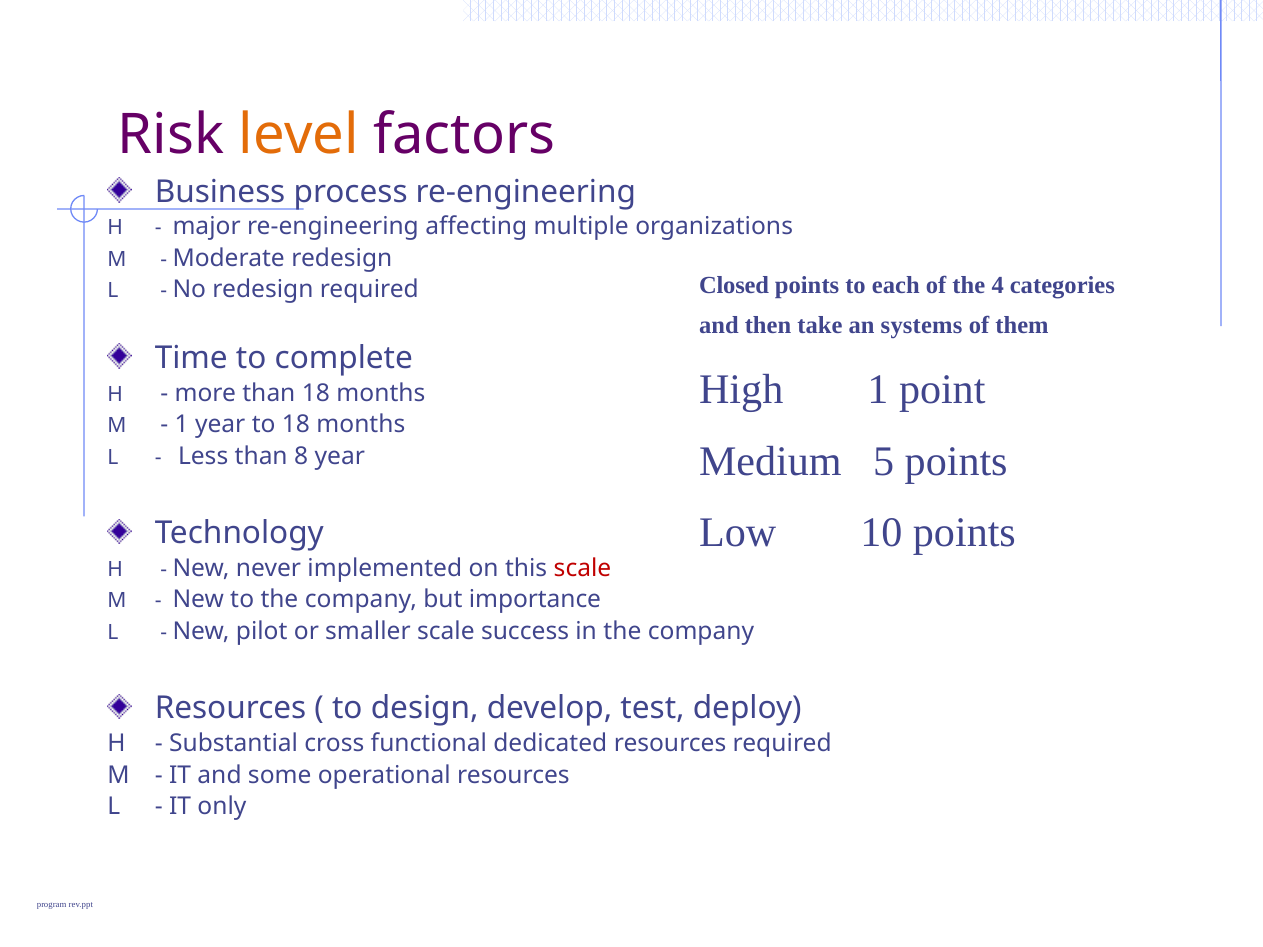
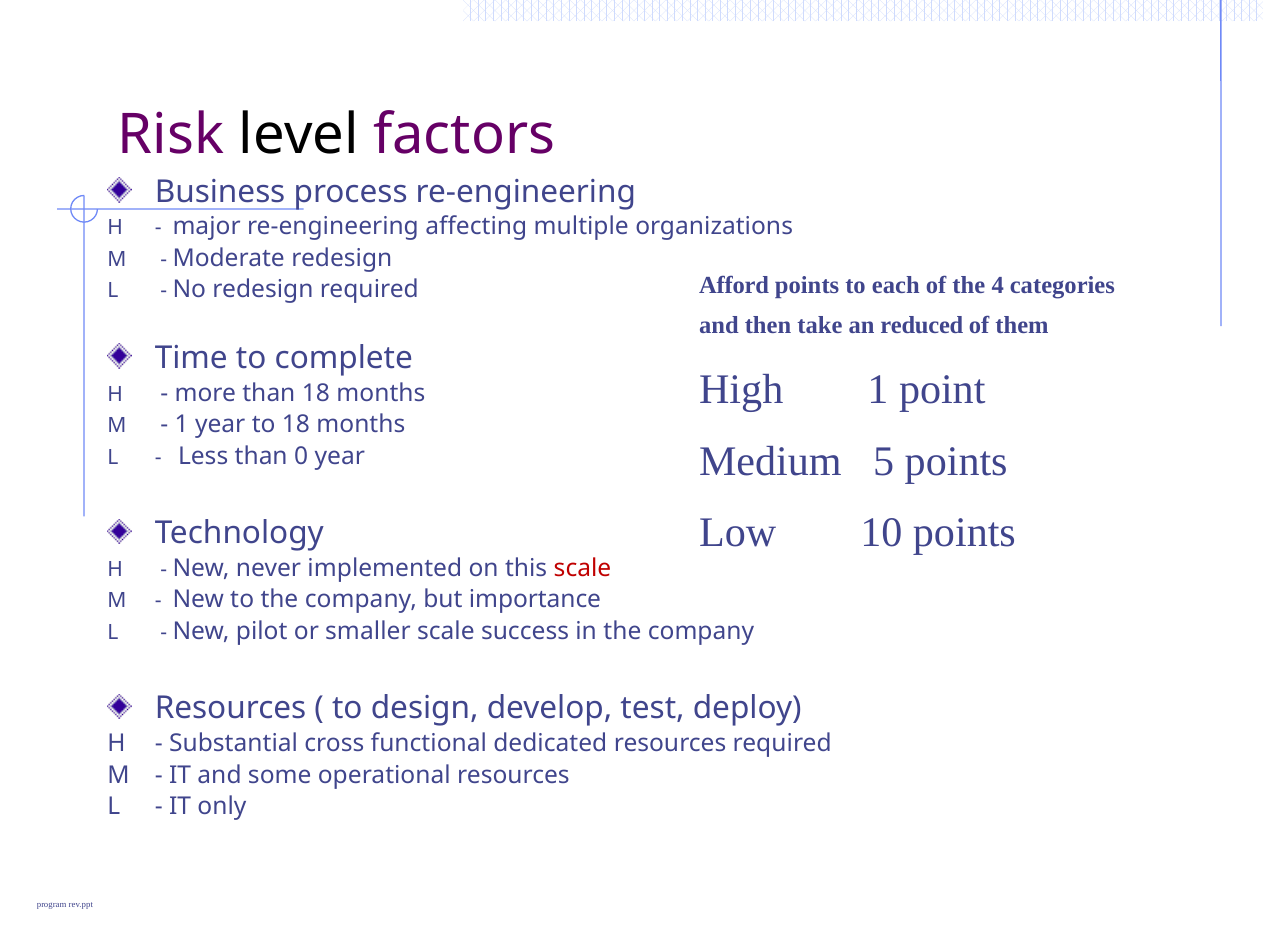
level colour: orange -> black
Closed: Closed -> Afford
systems: systems -> reduced
8: 8 -> 0
